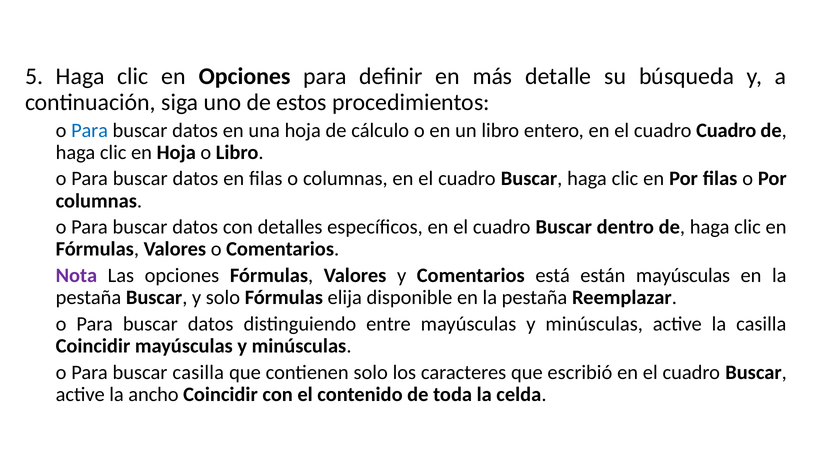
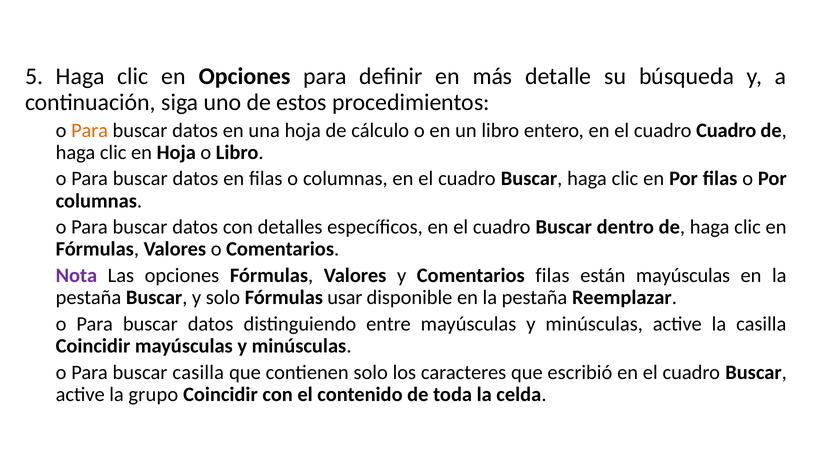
Para at (90, 130) colour: blue -> orange
Comentarios está: está -> filas
elija: elija -> usar
ancho: ancho -> grupo
